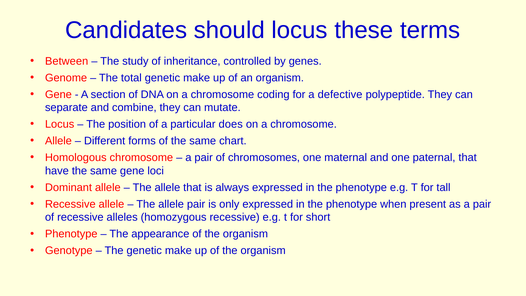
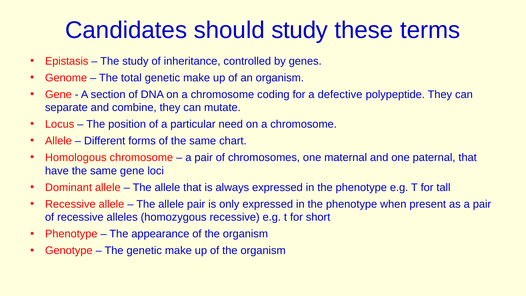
should locus: locus -> study
Between: Between -> Epistasis
does: does -> need
